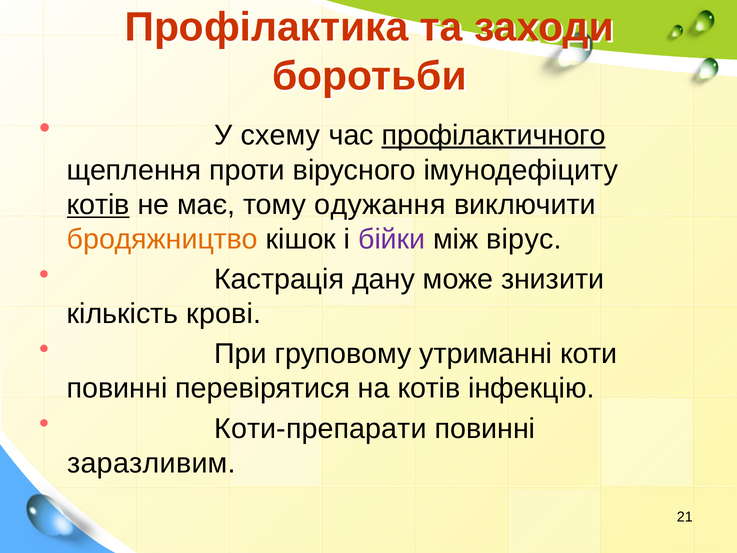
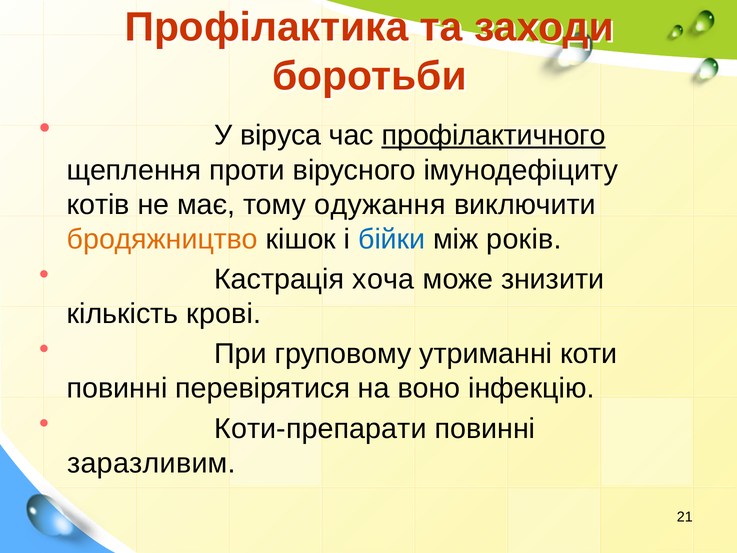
схему: схему -> віруса
котів at (98, 205) underline: present -> none
бійки colour: purple -> blue
вірус: вірус -> років
дану: дану -> хоча
на котів: котів -> воно
